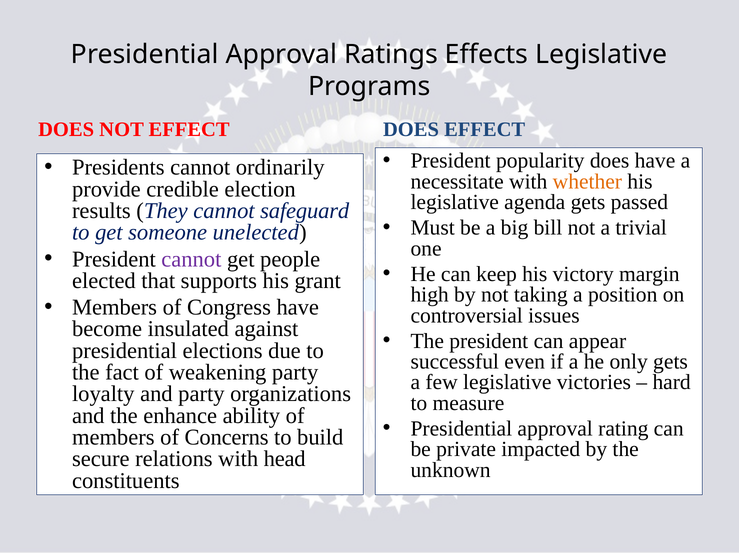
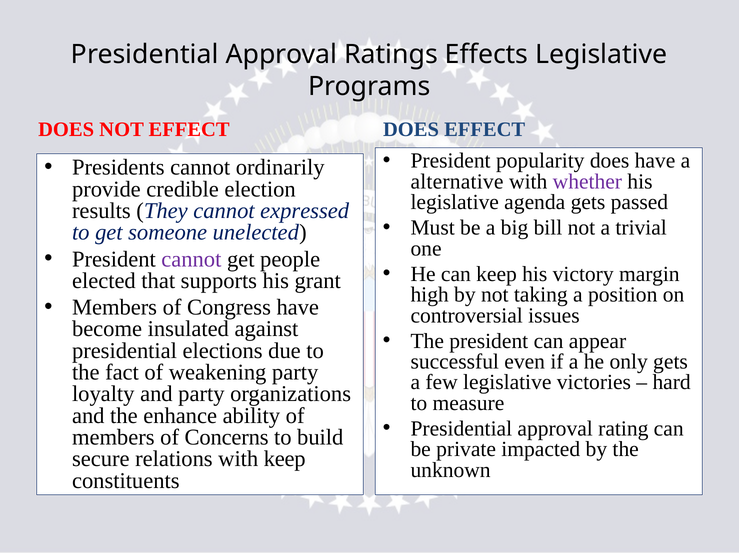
necessitate: necessitate -> alternative
whether colour: orange -> purple
safeguard: safeguard -> expressed
with head: head -> keep
